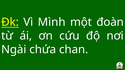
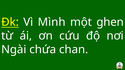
đoàn: đoàn -> ghen
